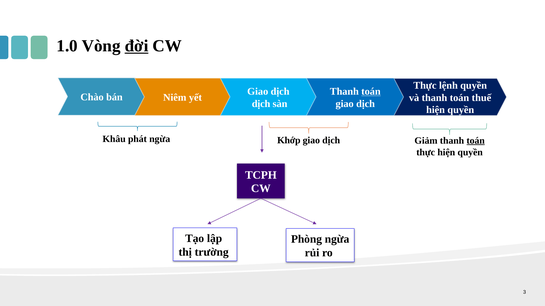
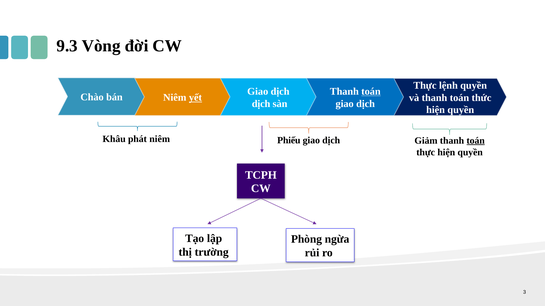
1.0: 1.0 -> 9.3
đời underline: present -> none
yết underline: none -> present
thuế: thuế -> thức
phát ngừa: ngừa -> niêm
Khớp: Khớp -> Phiếu
